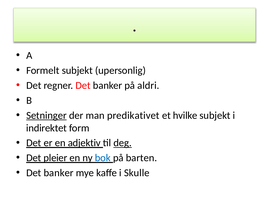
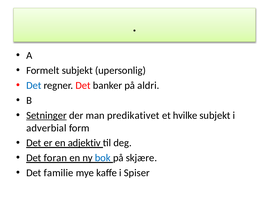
Det at (34, 85) colour: black -> blue
indirektet: indirektet -> adverbial
deg underline: present -> none
pleier: pleier -> foran
barten: barten -> skjære
banker at (59, 173): banker -> familie
Skulle: Skulle -> Spiser
